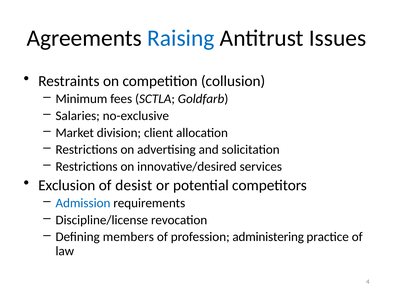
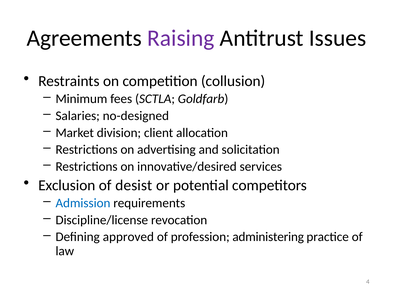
Raising colour: blue -> purple
no-exclusive: no-exclusive -> no-designed
members: members -> approved
